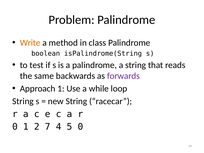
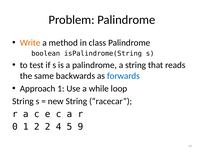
forwards colour: purple -> blue
2 7: 7 -> 2
5 0: 0 -> 9
